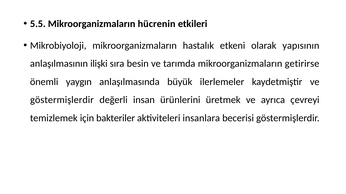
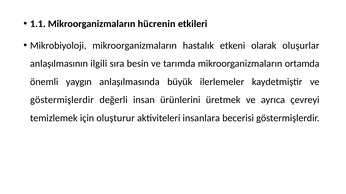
5.5: 5.5 -> 1.1
yapısının: yapısının -> oluşurlar
ilişki: ilişki -> ilgili
getirirse: getirirse -> ortamda
bakteriler: bakteriler -> oluşturur
